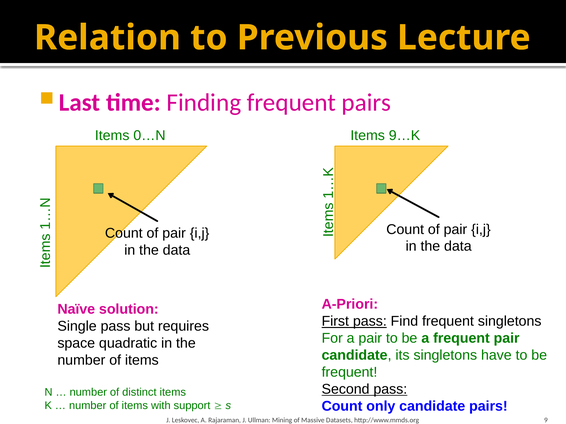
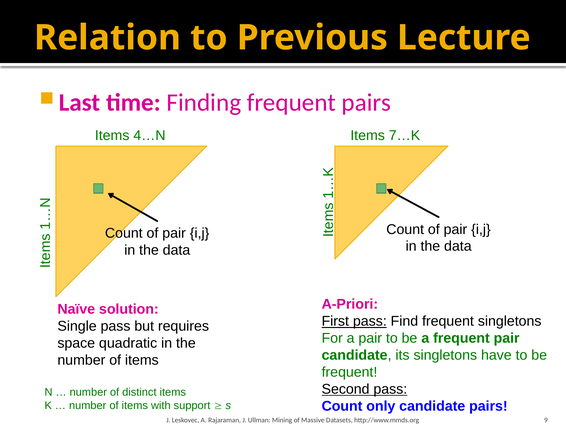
0…N: 0…N -> 4…N
9…K: 9…K -> 7…K
